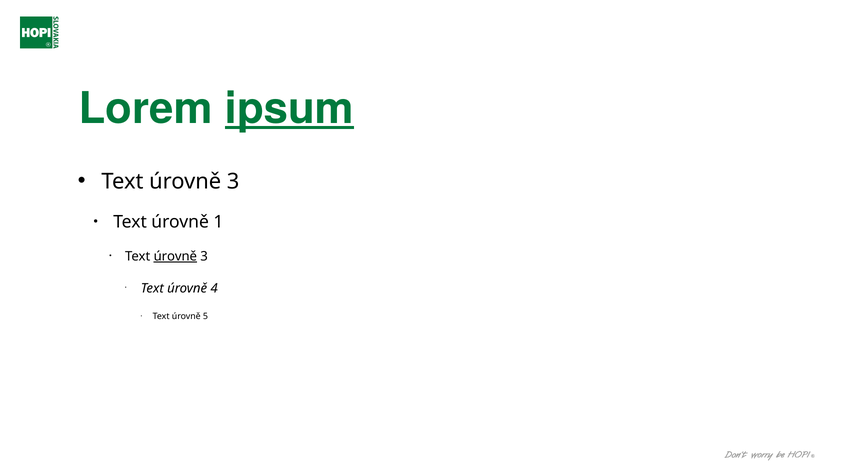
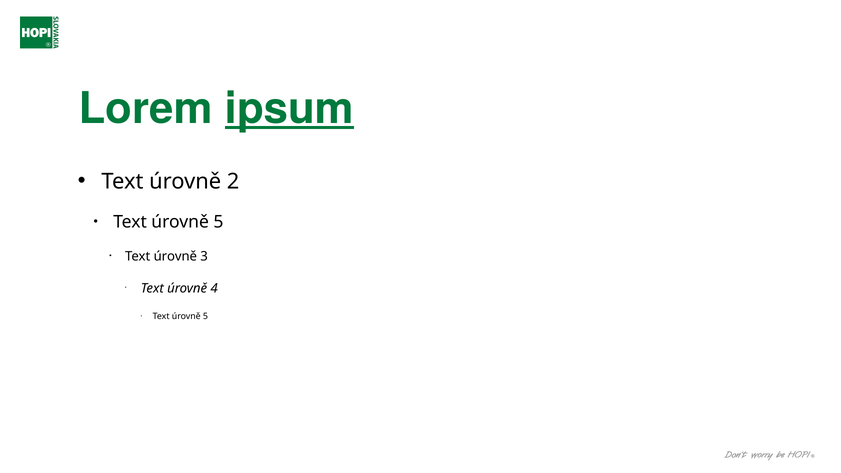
3 at (233, 181): 3 -> 2
1 at (218, 222): 1 -> 5
úrovně at (175, 256) underline: present -> none
